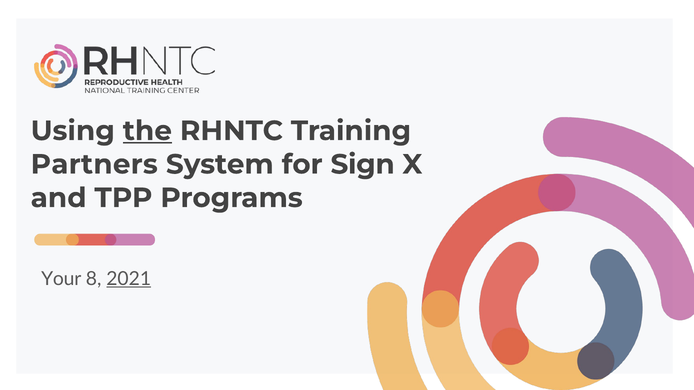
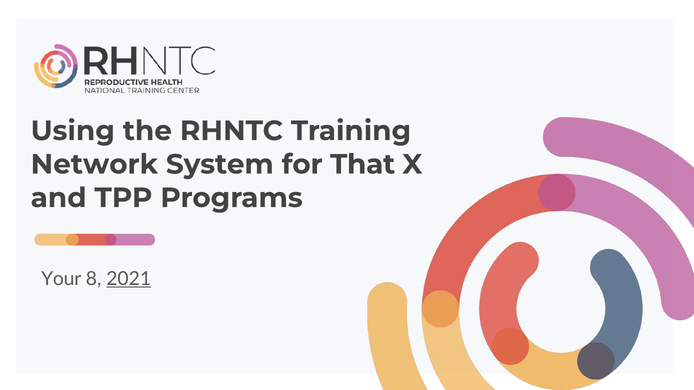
the underline: present -> none
Partners: Partners -> Network
Sign: Sign -> That
